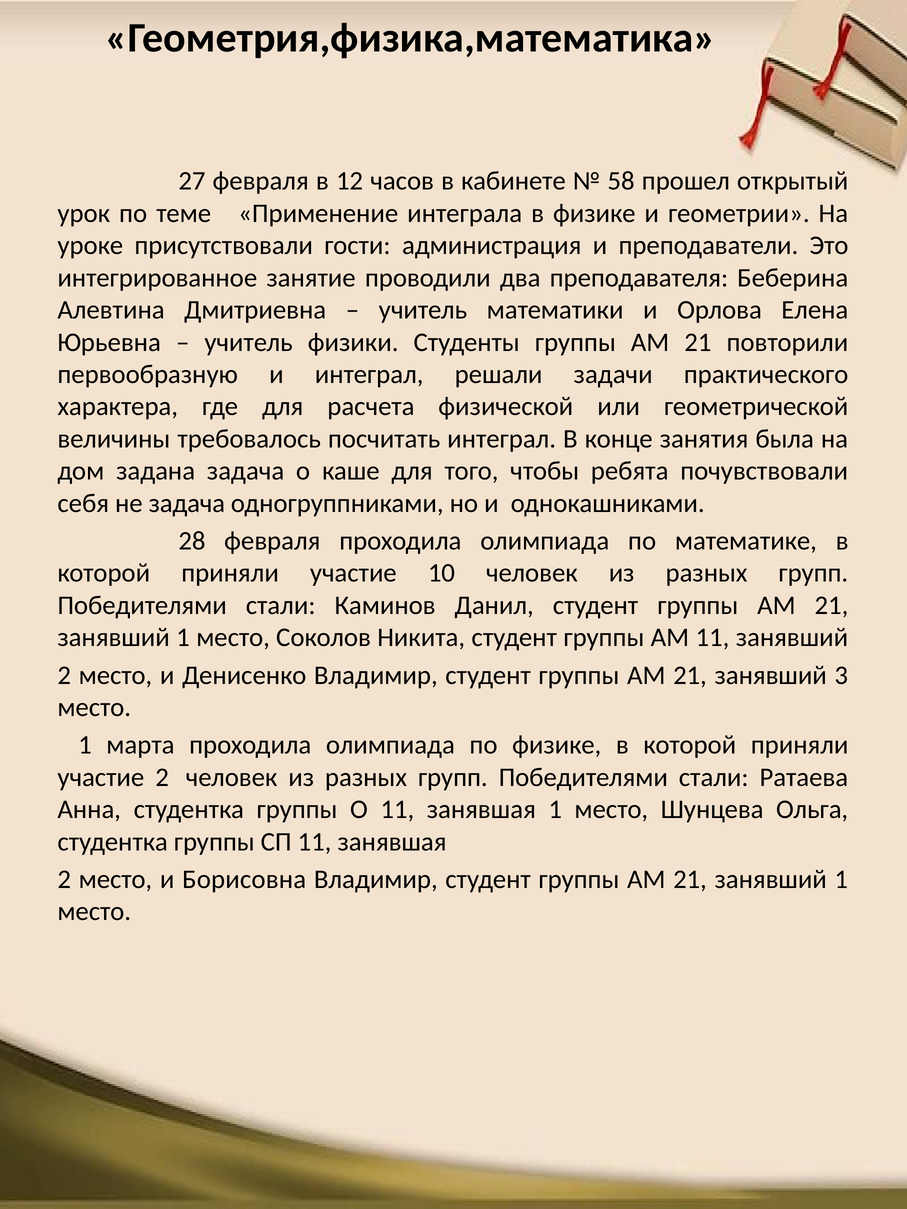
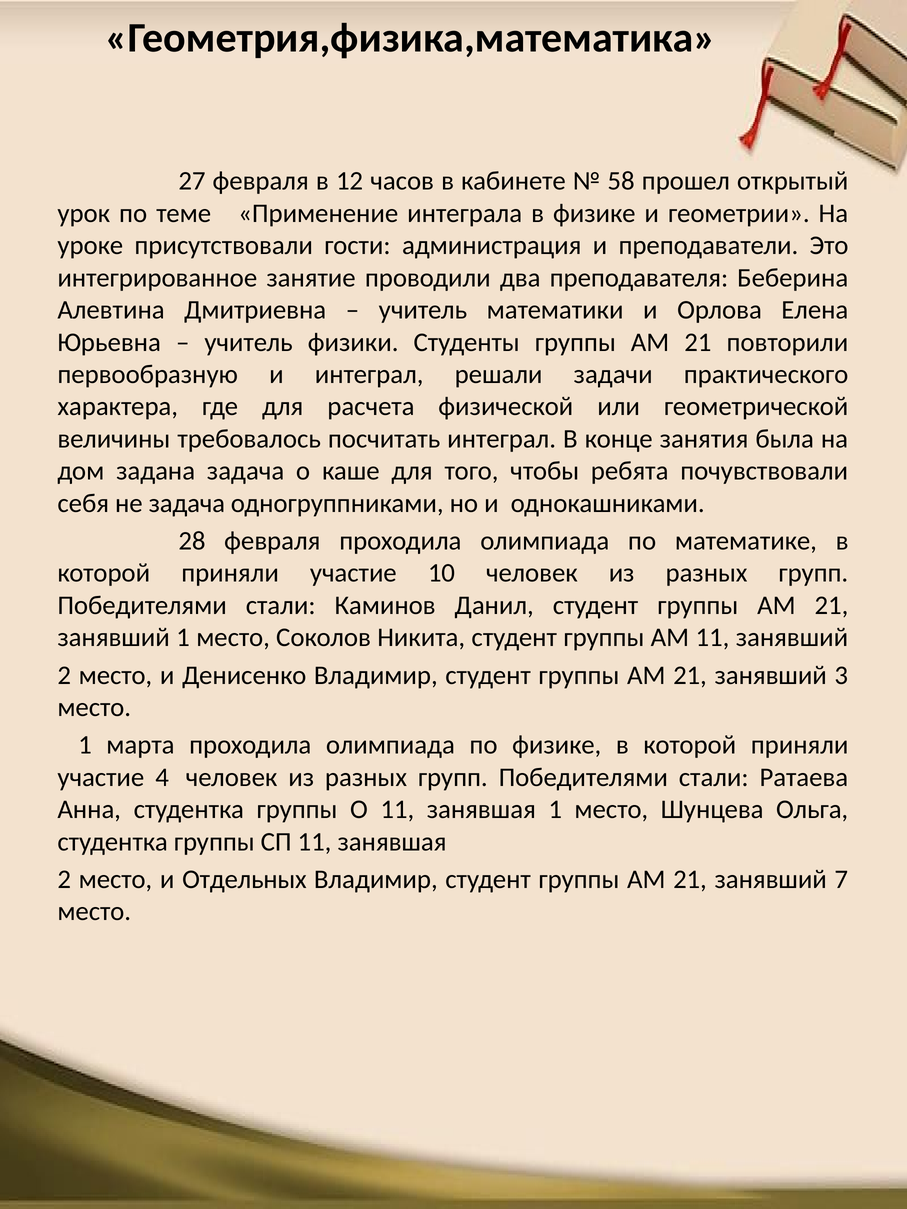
участие 2: 2 -> 4
Борисовна: Борисовна -> Отдельных
1 at (841, 880): 1 -> 7
